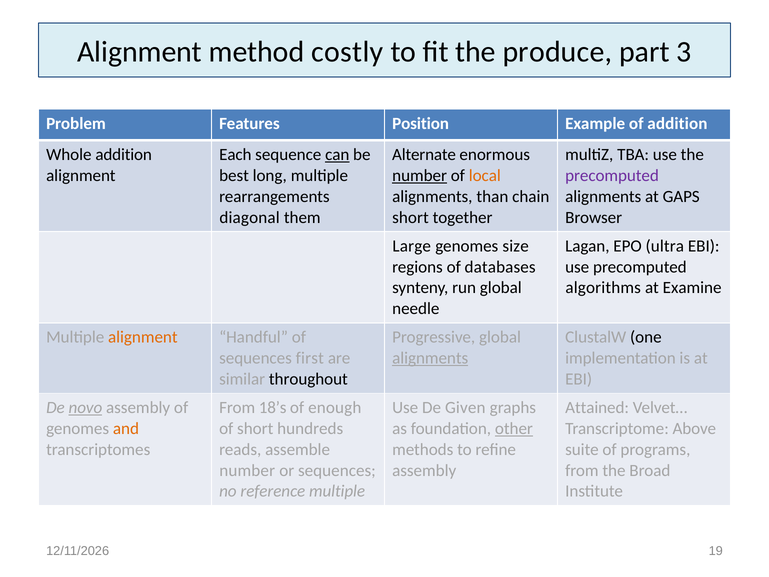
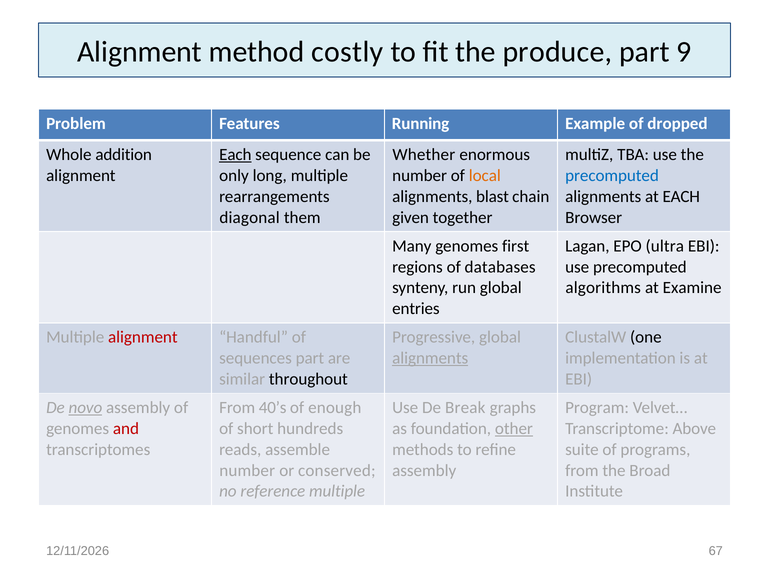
3: 3 -> 9
Position: Position -> Running
of addition: addition -> dropped
Each at (235, 155) underline: none -> present
can underline: present -> none
Alternate: Alternate -> Whether
best: best -> only
number at (420, 176) underline: present -> none
precomputed at (612, 176) colour: purple -> blue
than: than -> blast
at GAPS: GAPS -> EACH
short at (410, 217): short -> given
Large: Large -> Many
size: size -> first
needle: needle -> entries
alignment at (143, 337) colour: orange -> red
sequences first: first -> part
18’s: 18’s -> 40’s
Given: Given -> Break
Attained: Attained -> Program
and colour: orange -> red
or sequences: sequences -> conserved
19: 19 -> 67
